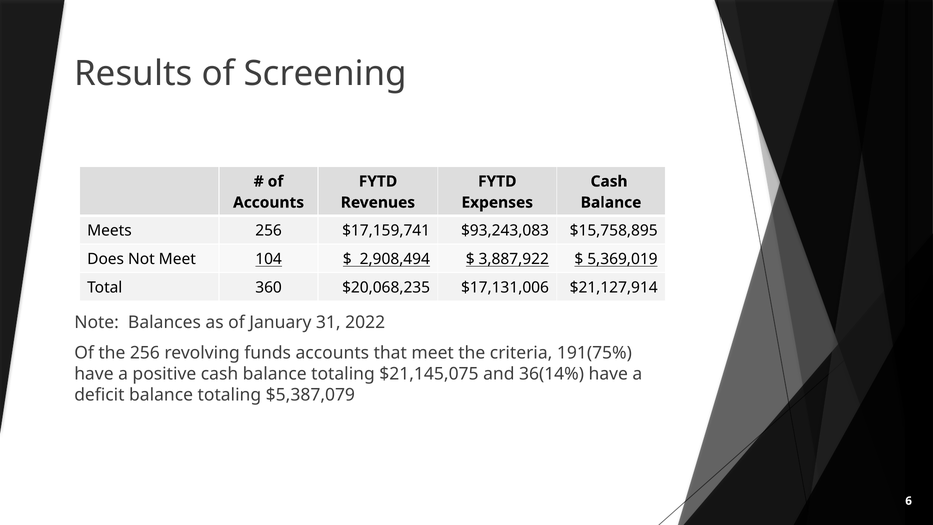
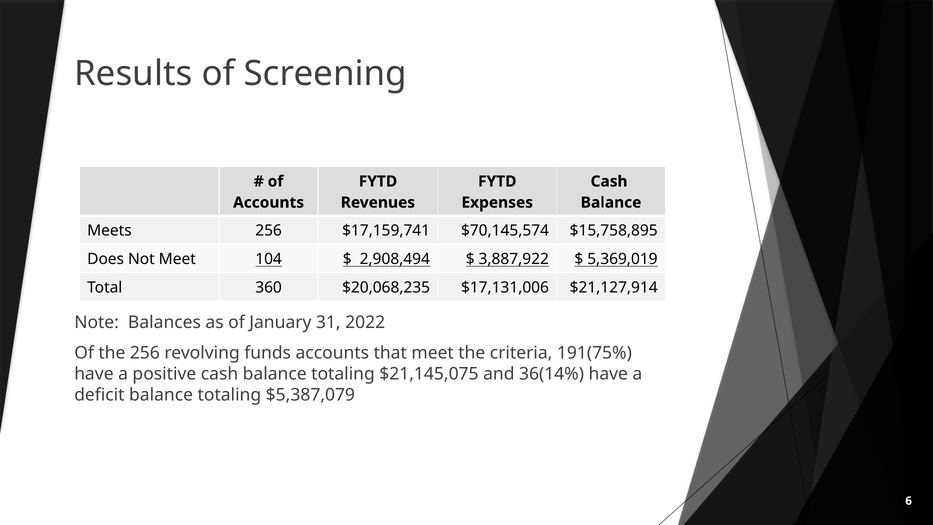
$93,243,083: $93,243,083 -> $70,145,574
